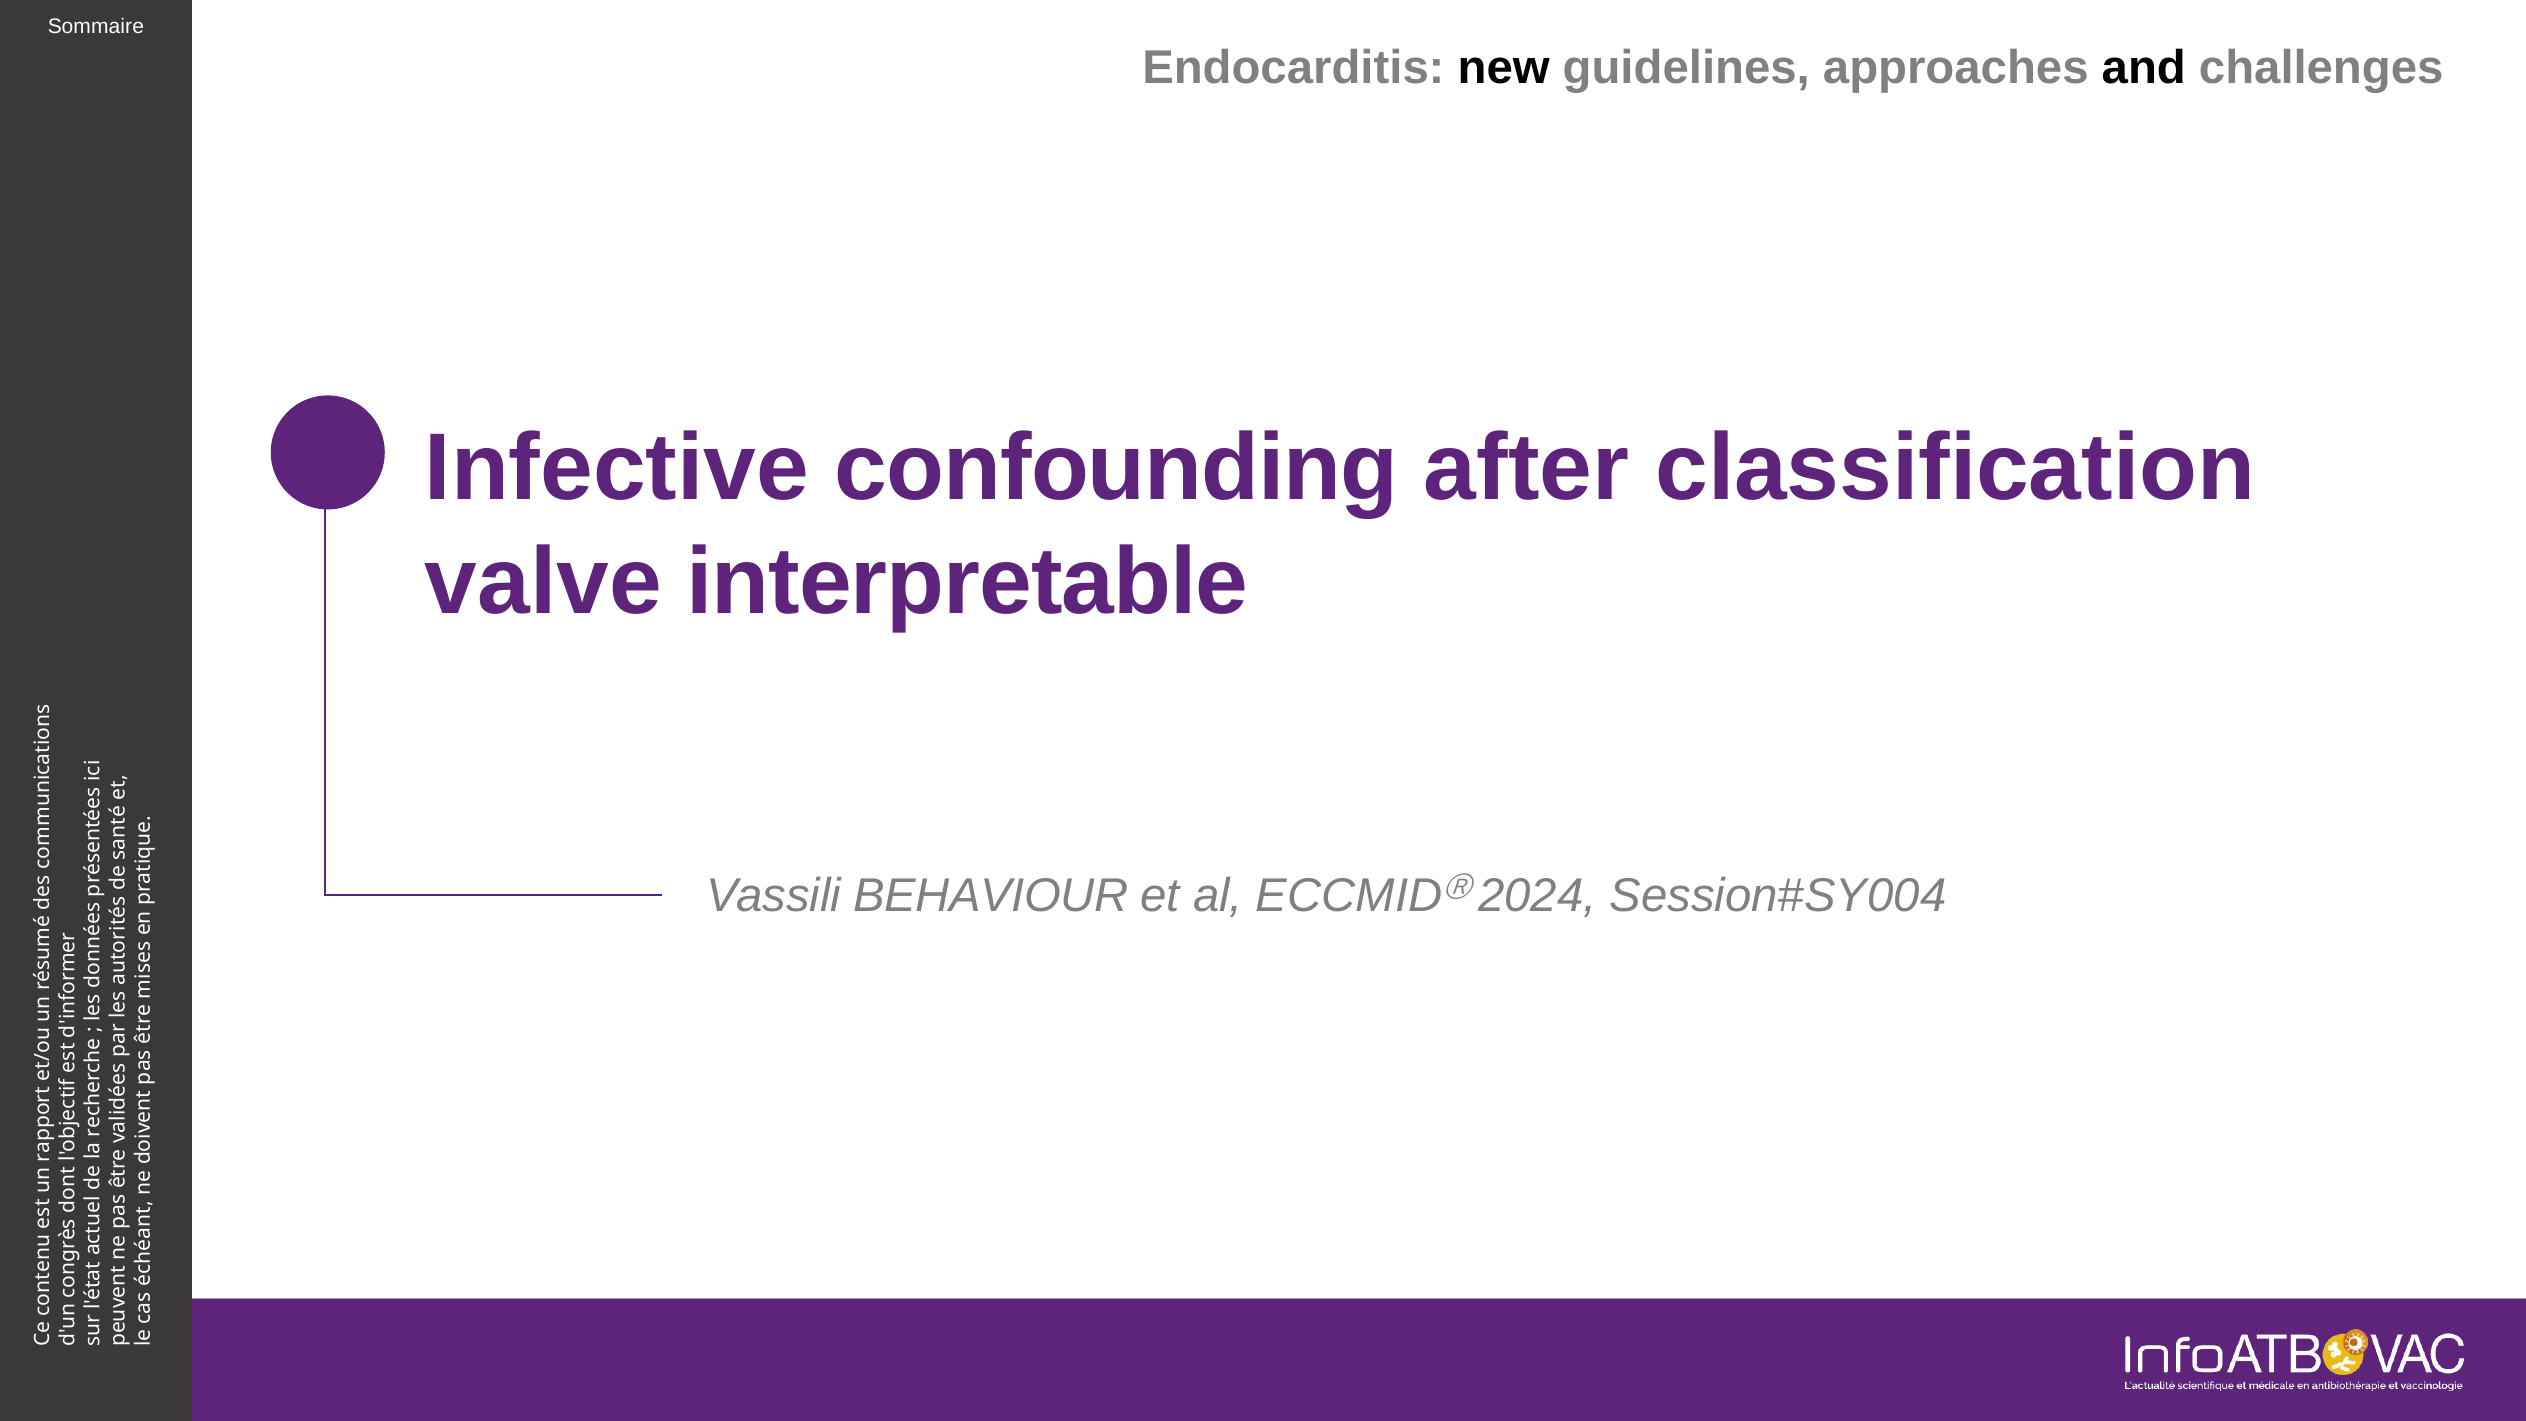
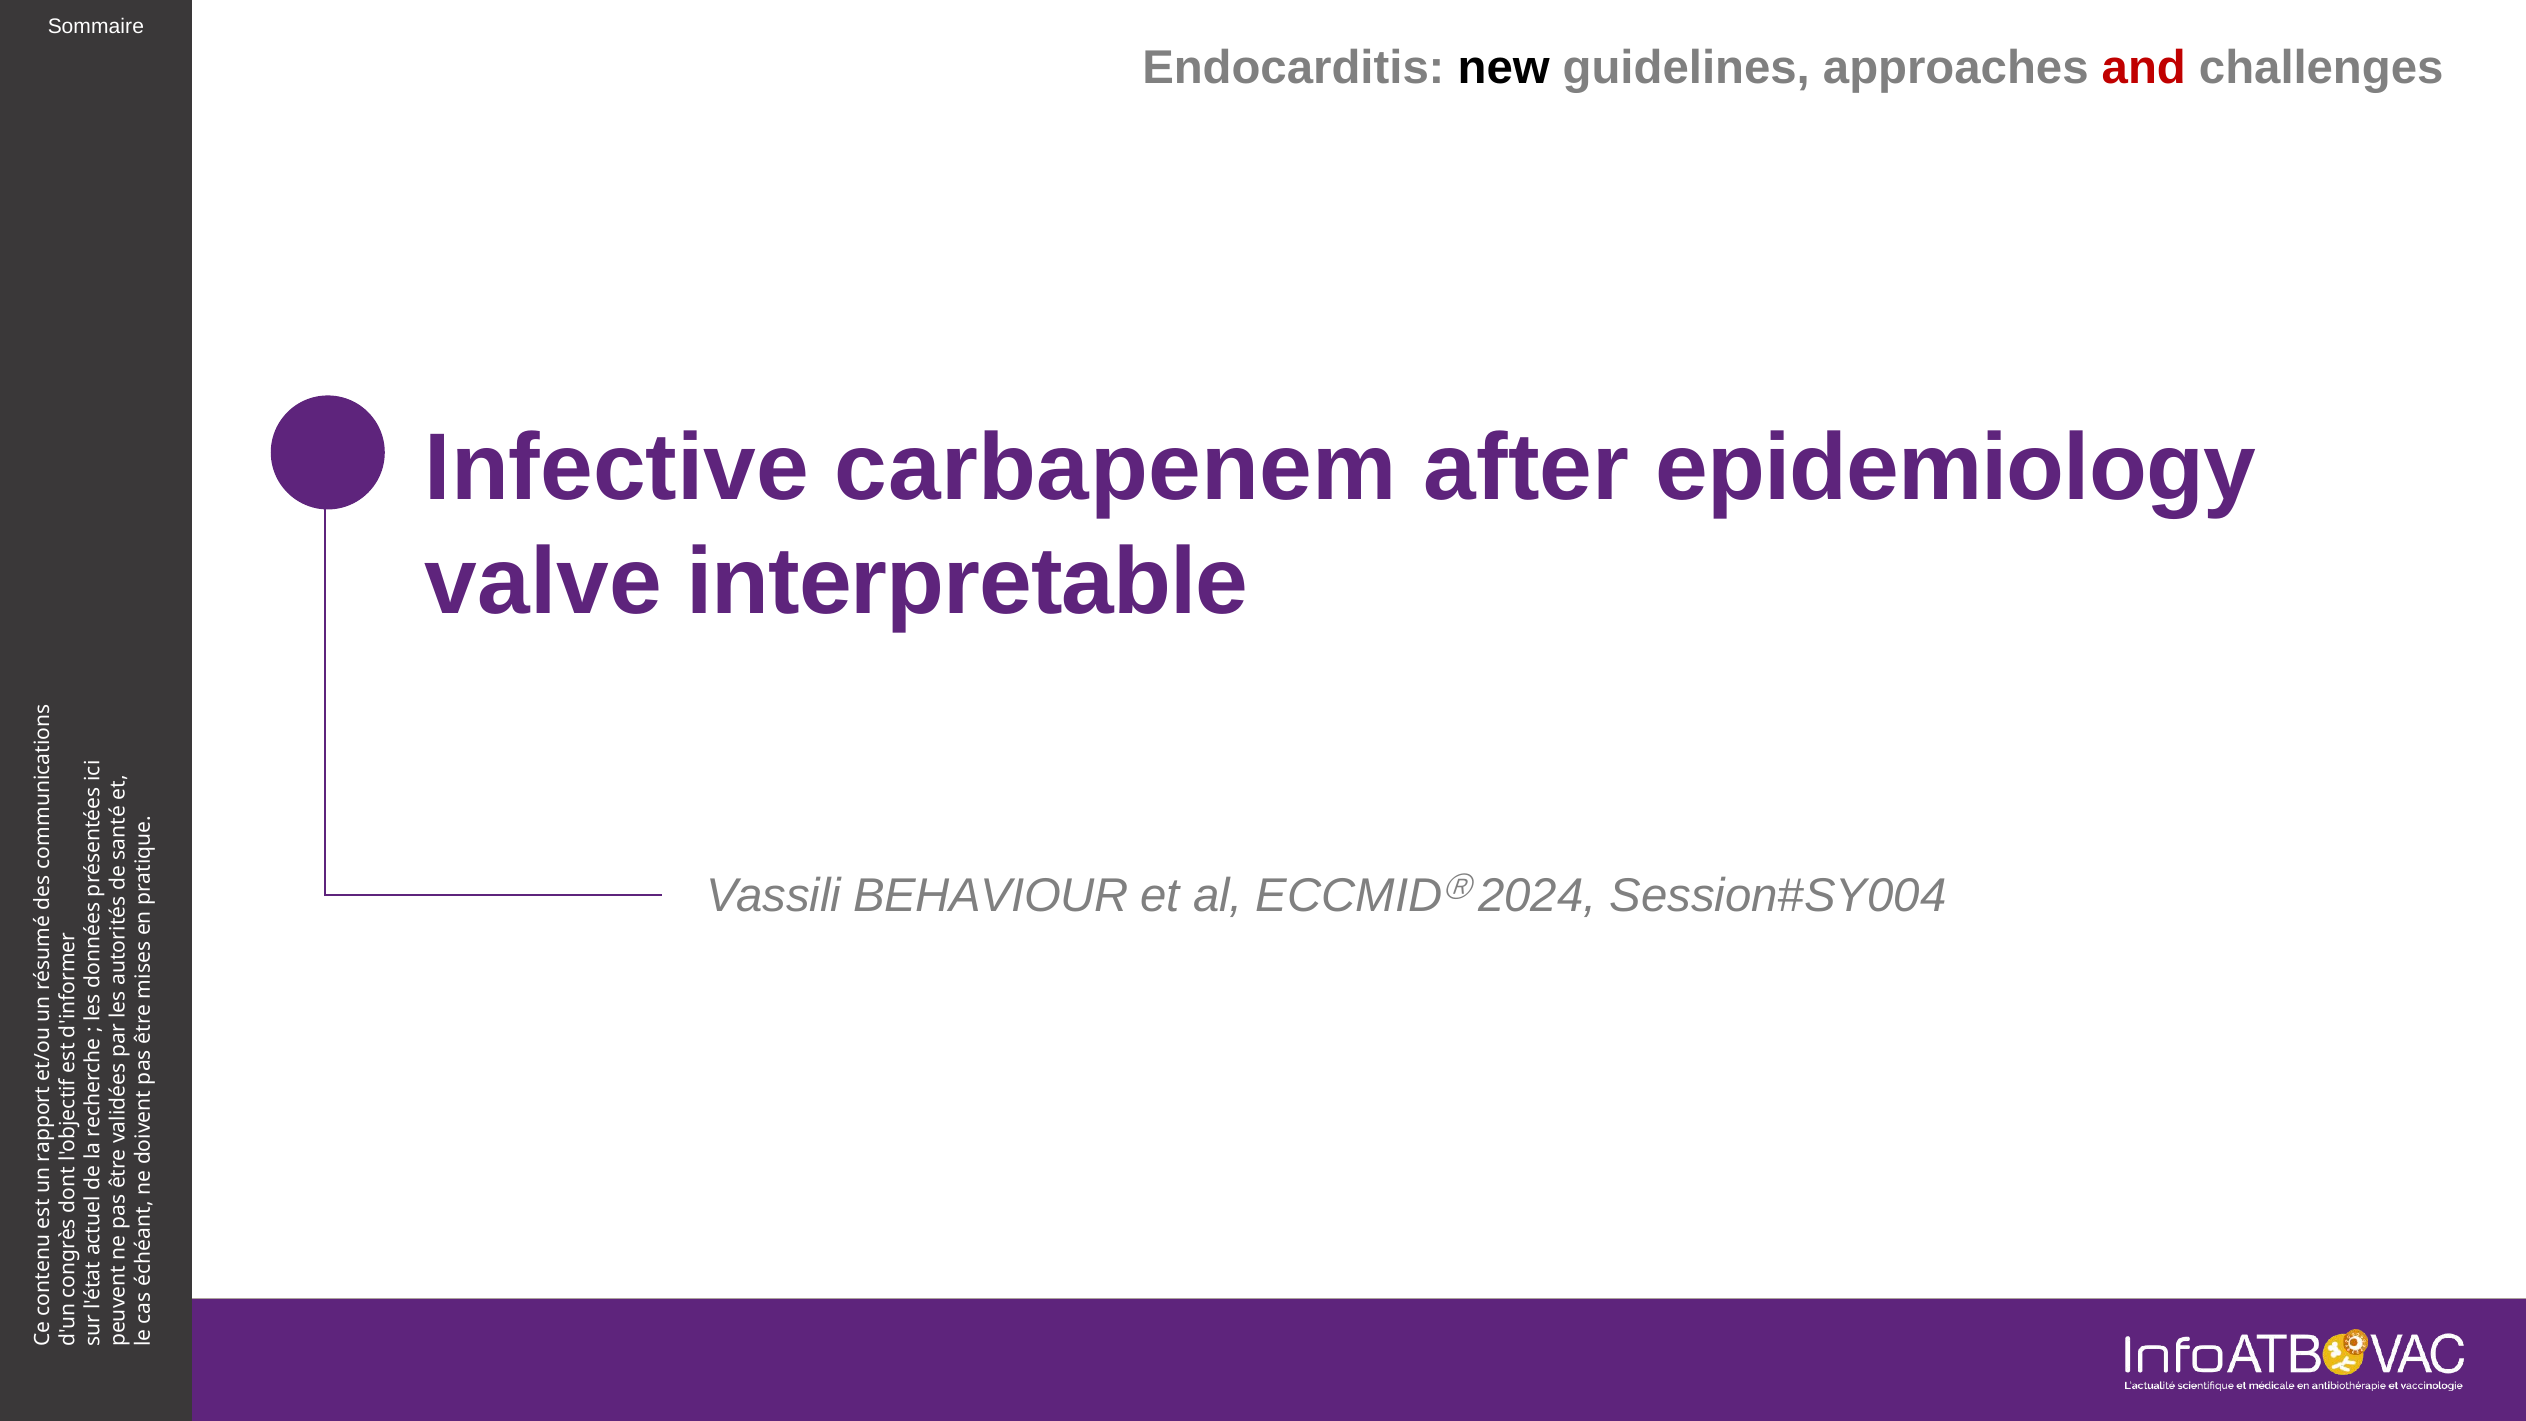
and colour: black -> red
confounding: confounding -> carbapenem
classification: classification -> epidemiology
